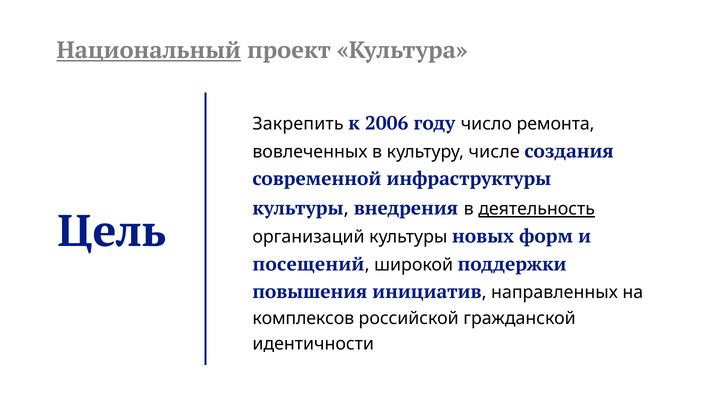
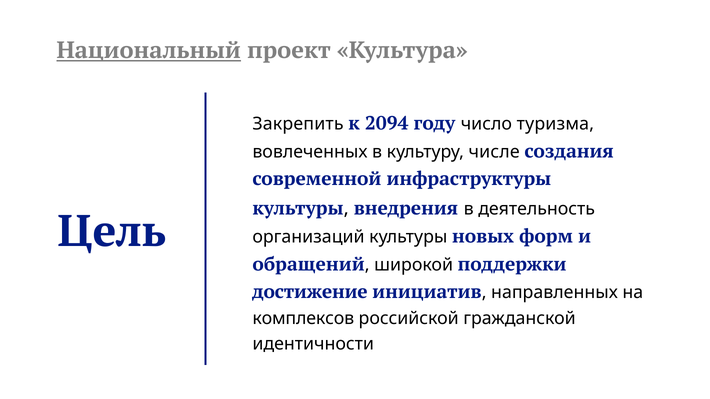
2006: 2006 -> 2094
ремонта: ремонта -> туризма
деятельность underline: present -> none
посещений: посещений -> обращений
повышения: повышения -> достижение
